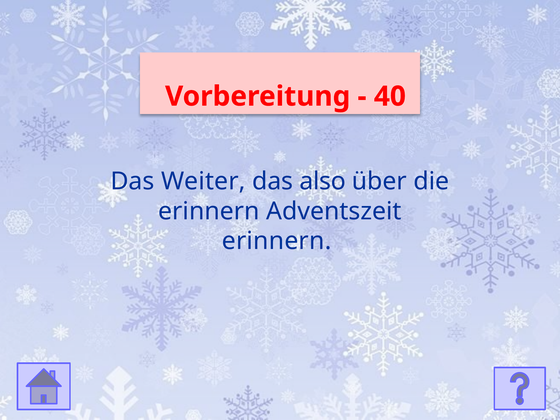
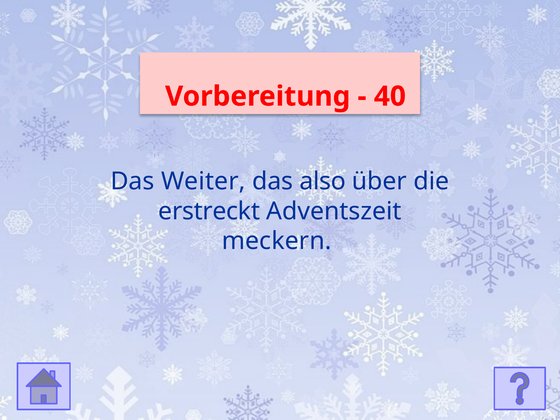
erinnern at (209, 211): erinnern -> erstreckt
erinnern at (277, 241): erinnern -> meckern
